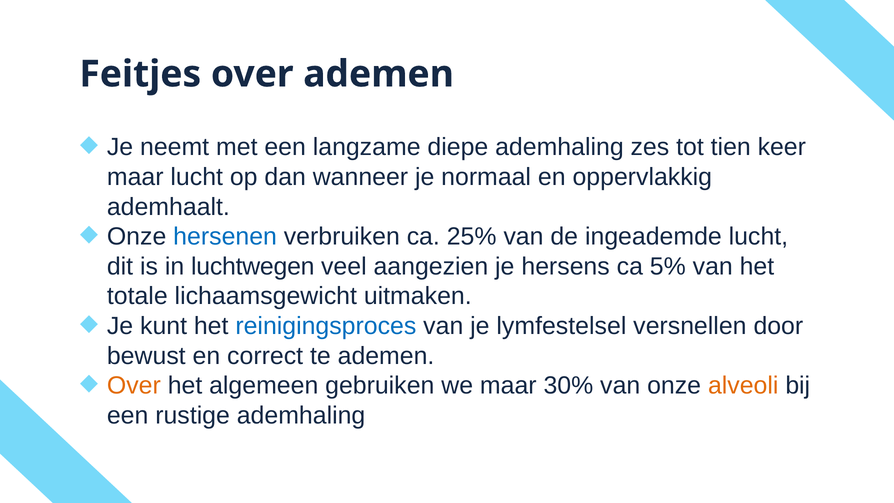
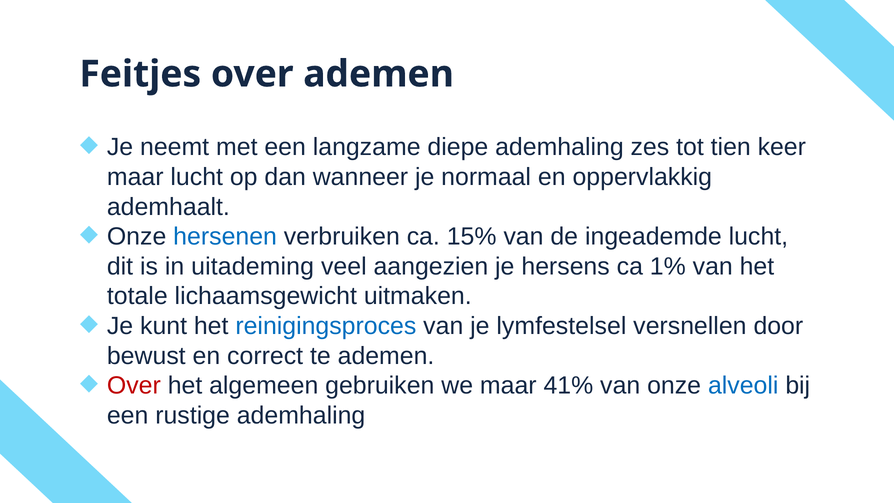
25%: 25% -> 15%
luchtwegen: luchtwegen -> uitademing
5%: 5% -> 1%
Over at (134, 386) colour: orange -> red
30%: 30% -> 41%
alveoli colour: orange -> blue
